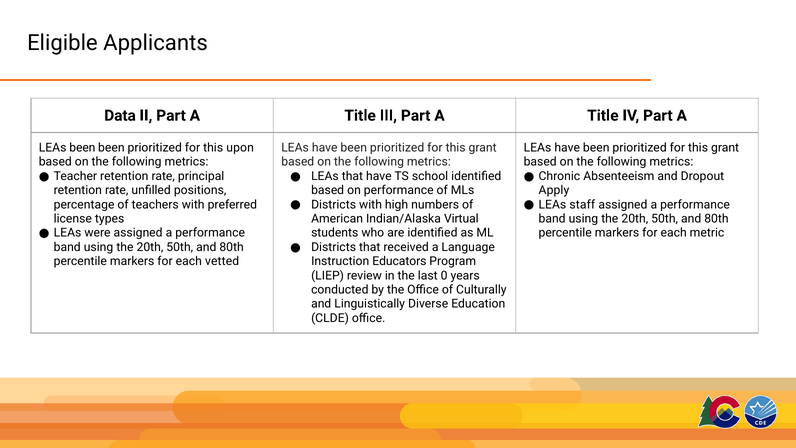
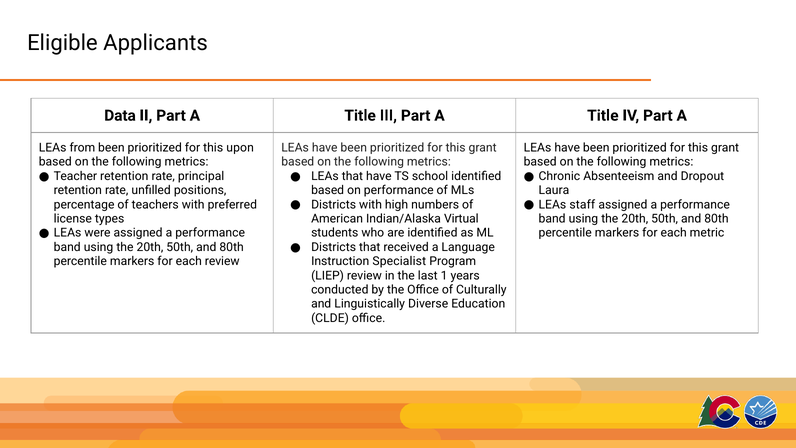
LEAs been: been -> from
Apply: Apply -> Laura
each vetted: vetted -> review
Educators: Educators -> Specialist
0: 0 -> 1
